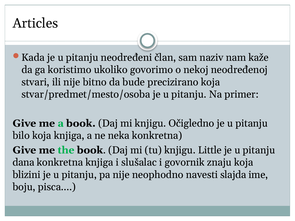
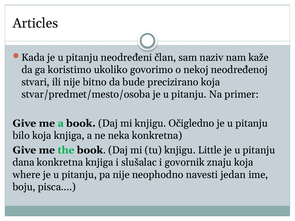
blizini: blizini -> where
slajda: slajda -> jedan
